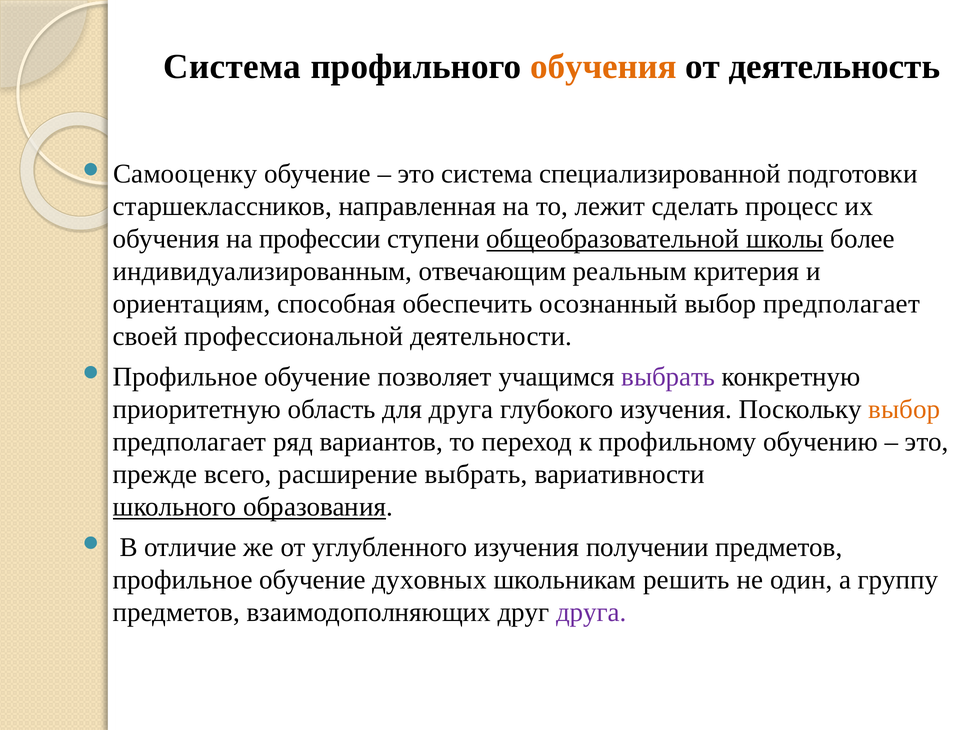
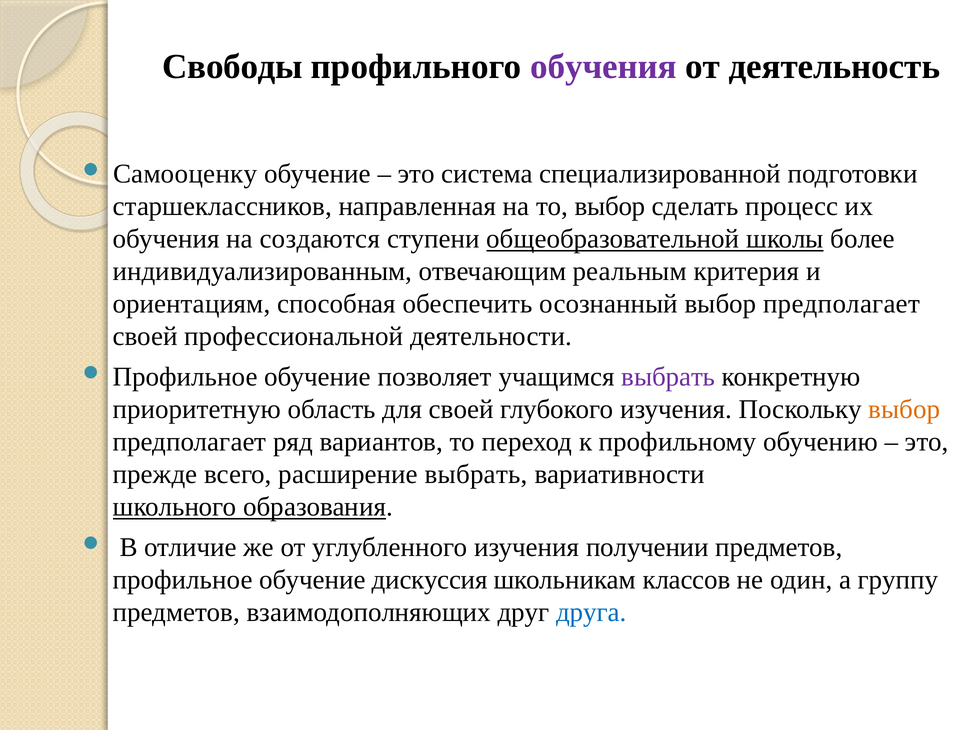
Система at (232, 67): Система -> Свободы
обучения at (604, 67) colour: orange -> purple
то лежит: лежит -> выбор
профессии: профессии -> создаются
для друга: друга -> своей
духовных: духовных -> дискуссия
решить: решить -> классов
друга at (591, 612) colour: purple -> blue
